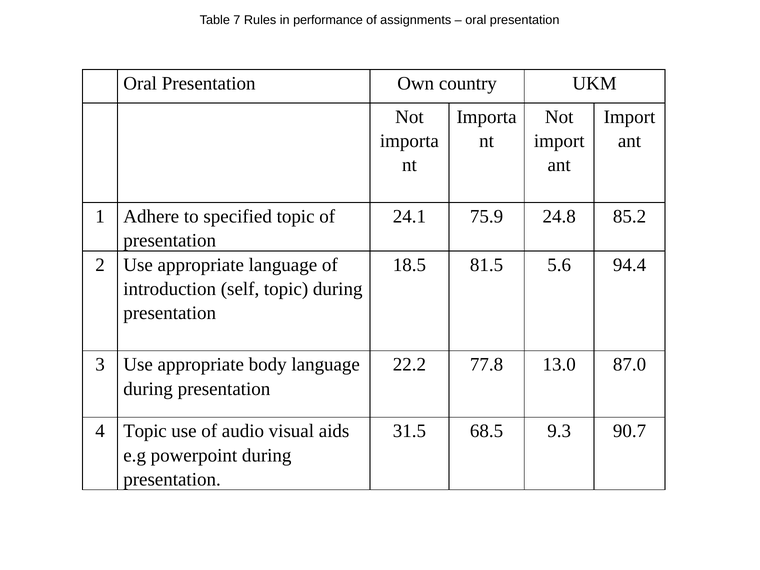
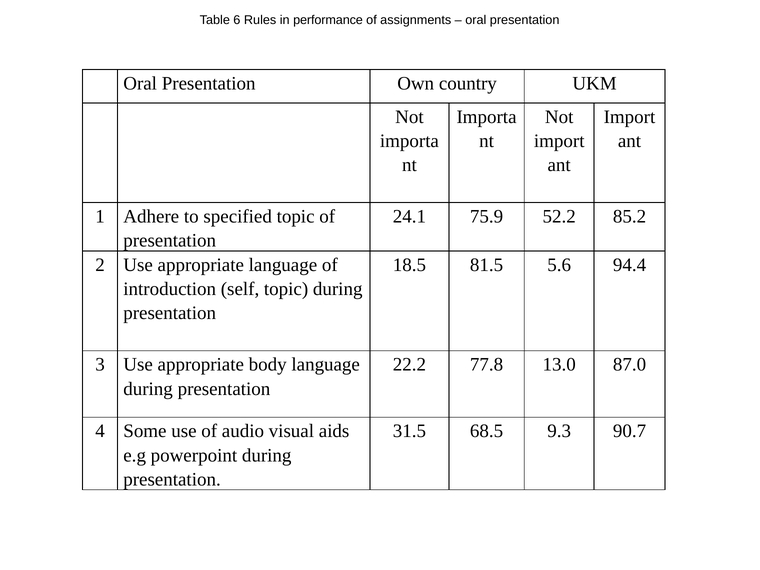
7: 7 -> 6
24.8: 24.8 -> 52.2
4 Topic: Topic -> Some
